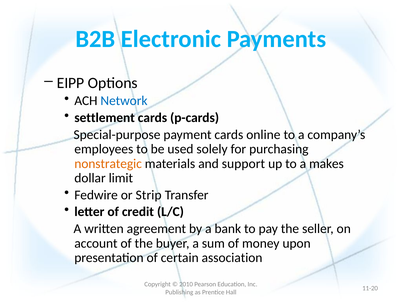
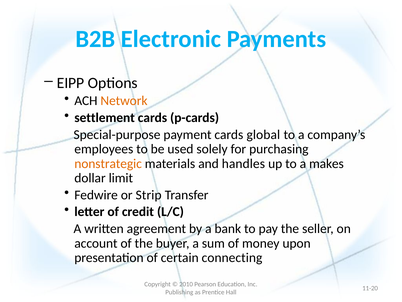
Network colour: blue -> orange
online: online -> global
support: support -> handles
association: association -> connecting
